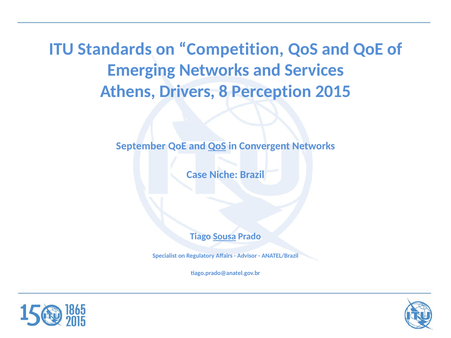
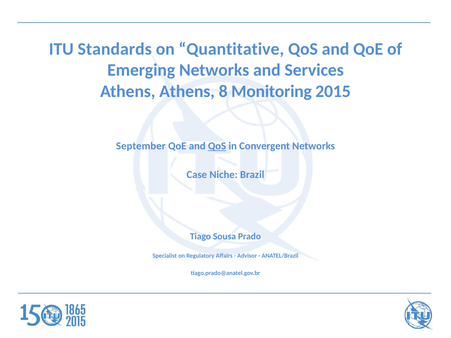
Competition: Competition -> Quantitative
Athens Drivers: Drivers -> Athens
Perception: Perception -> Monitoring
Sousa underline: present -> none
